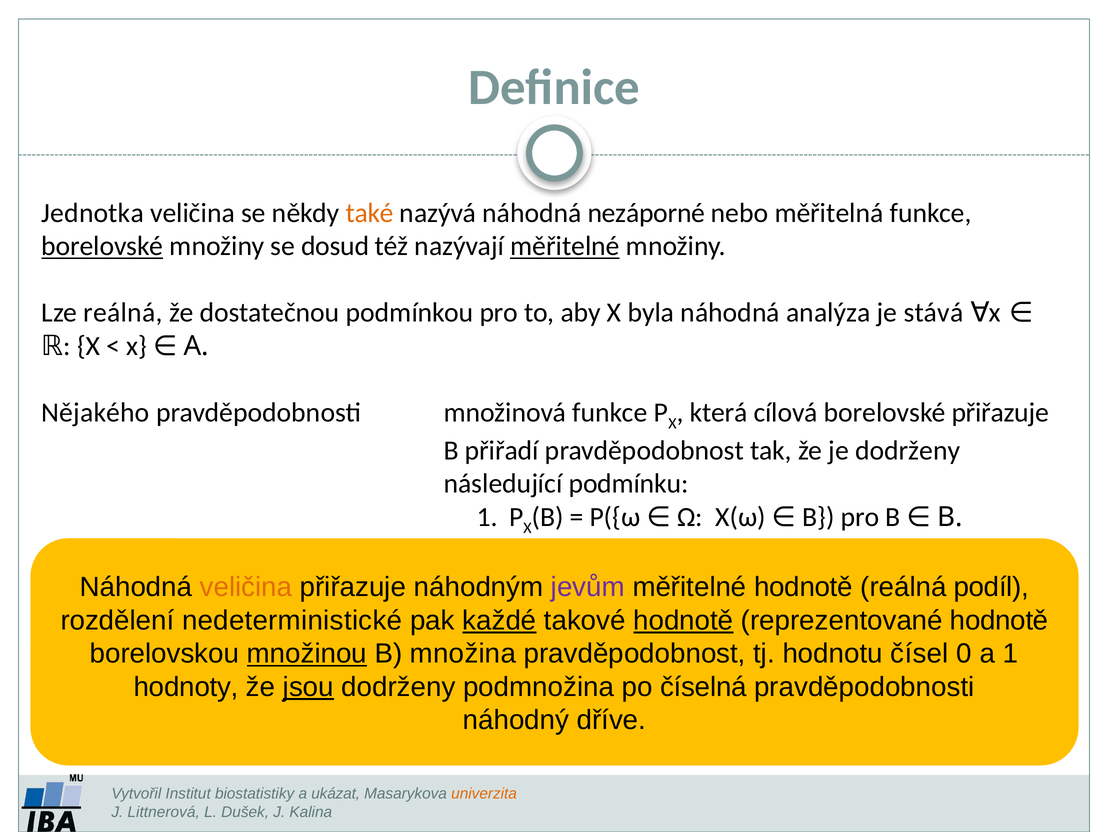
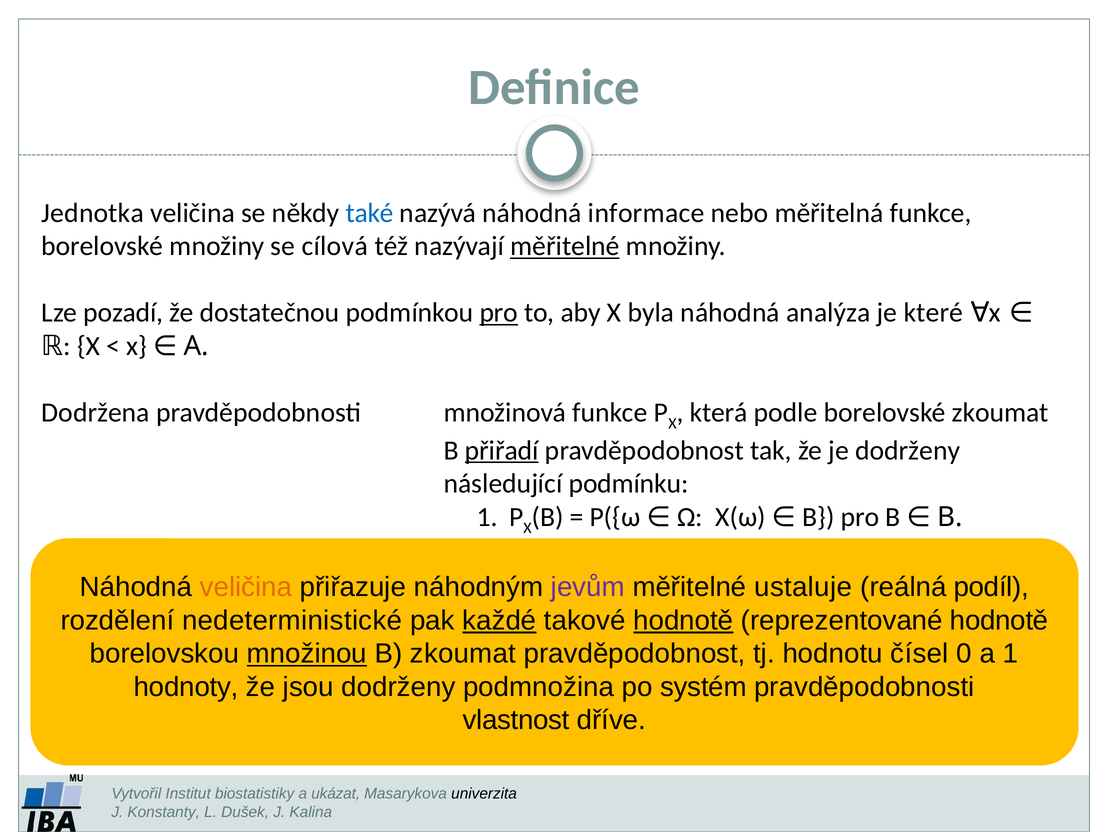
také colour: orange -> blue
nezáporné: nezáporné -> informace
borelovské at (102, 246) underline: present -> none
dosud: dosud -> cílová
Lze reálná: reálná -> pozadí
pro at (499, 313) underline: none -> present
stává: stává -> které
Nějakého: Nějakého -> Dodržena
cílová: cílová -> podle
borelovské přiřazuje: přiřazuje -> zkoumat
přiřadí underline: none -> present
měřitelné hodnotě: hodnotě -> ustaluje
B množina: množina -> zkoumat
jsou underline: present -> none
číselná: číselná -> systém
náhodný: náhodný -> vlastnost
univerzita colour: orange -> black
Littnerová: Littnerová -> Konstanty
